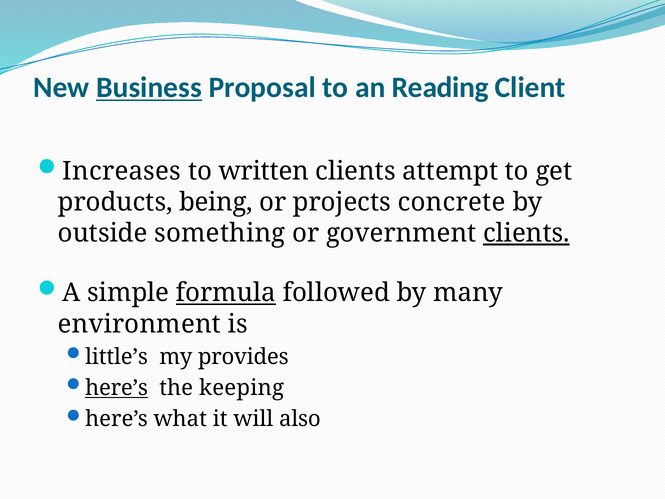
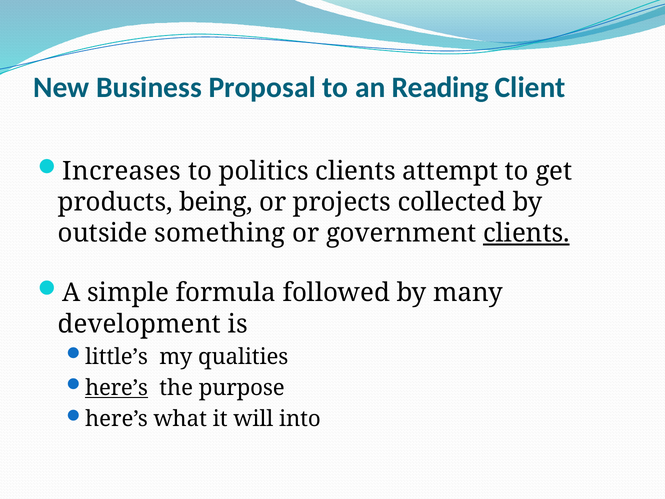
Business underline: present -> none
written: written -> politics
concrete: concrete -> collected
formula underline: present -> none
environment: environment -> development
provides: provides -> qualities
keeping: keeping -> purpose
also: also -> into
